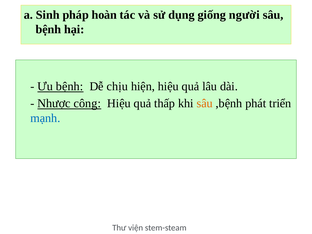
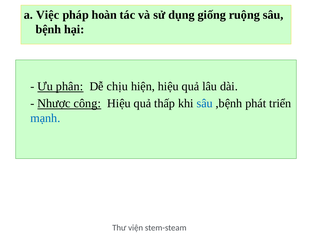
Sinh: Sinh -> Việc
người: người -> ruộng
Ưu bệnh: bệnh -> phân
sâu at (205, 103) colour: orange -> blue
